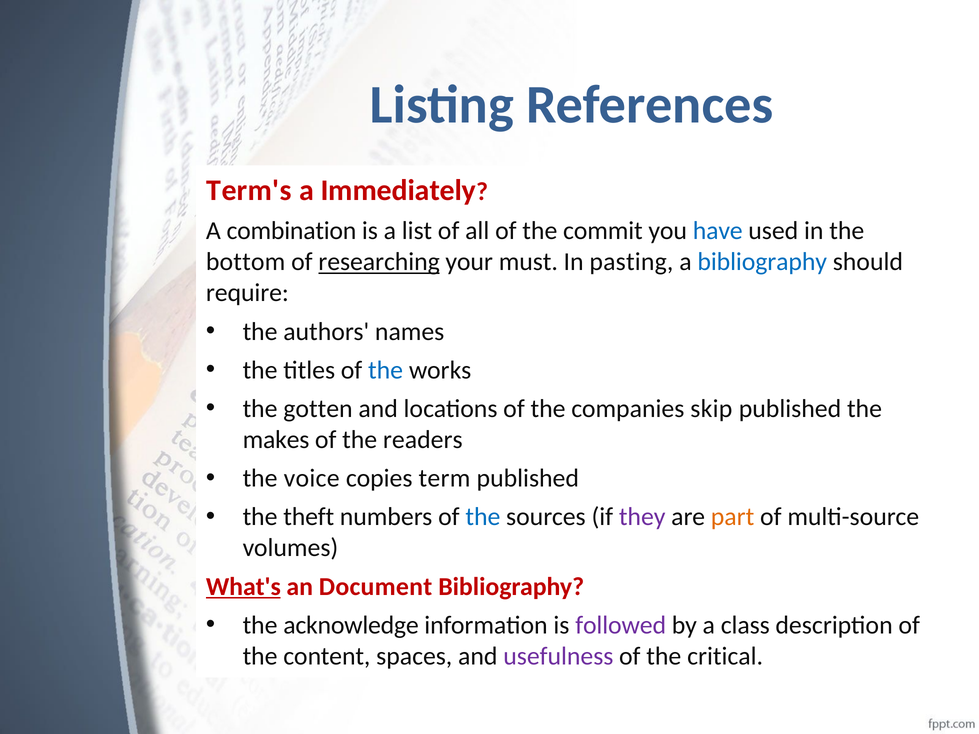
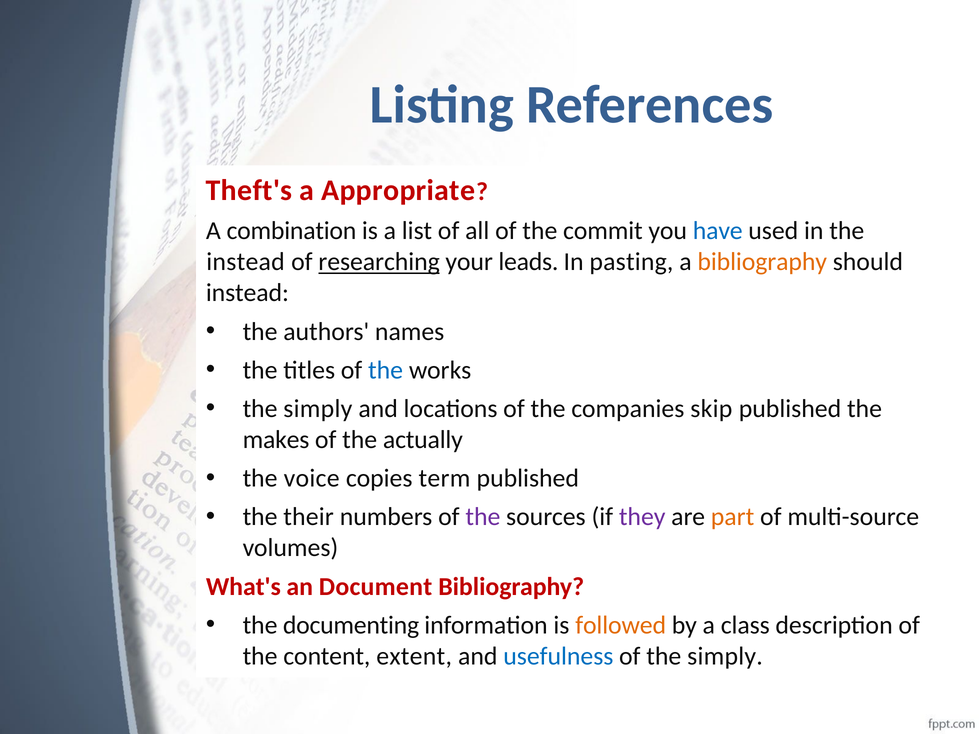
Term's: Term's -> Theft's
Immediately: Immediately -> Appropriate
bottom at (246, 262): bottom -> instead
must: must -> leads
bibliography at (762, 262) colour: blue -> orange
require at (247, 293): require -> instead
gotten at (318, 409): gotten -> simply
readers: readers -> actually
theft: theft -> their
the at (483, 517) colour: blue -> purple
What's underline: present -> none
acknowledge: acknowledge -> documenting
followed colour: purple -> orange
spaces: spaces -> extent
usefulness colour: purple -> blue
of the critical: critical -> simply
